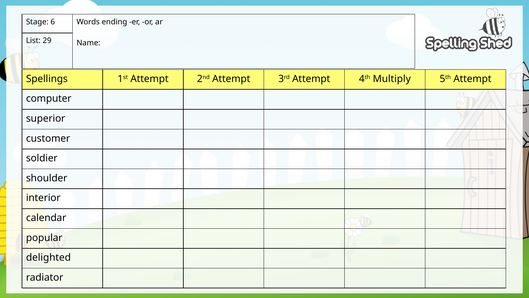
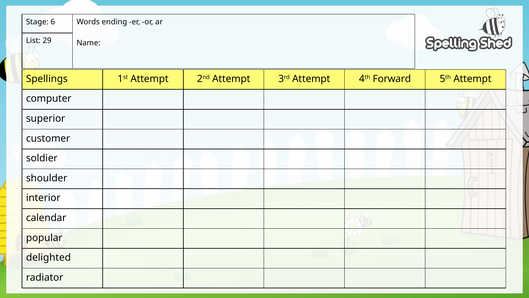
Multiply: Multiply -> Forward
